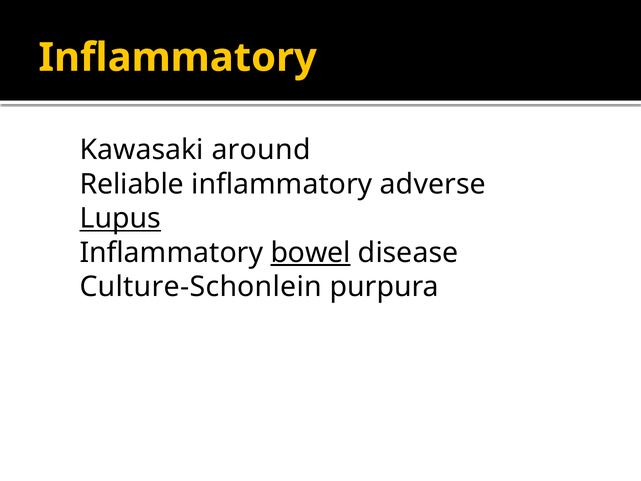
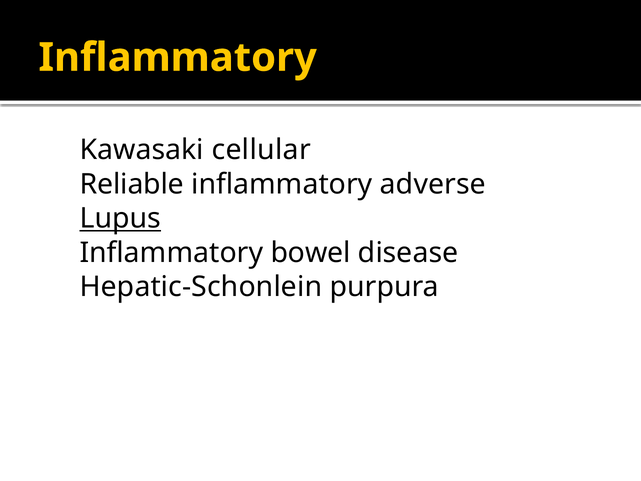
around: around -> cellular
bowel underline: present -> none
Culture-Schonlein: Culture-Schonlein -> Hepatic-Schonlein
